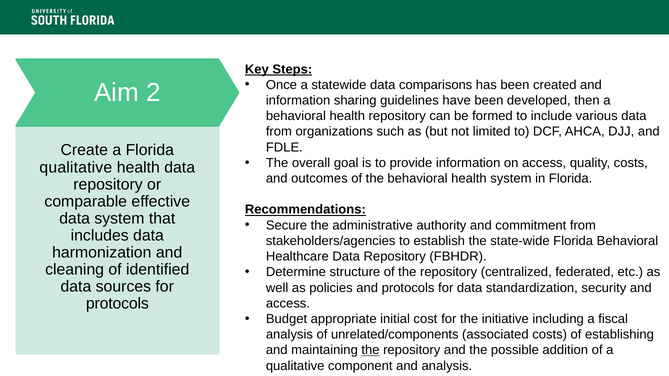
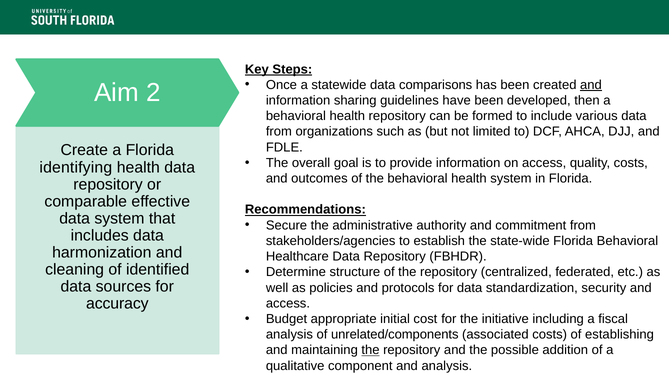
and at (591, 85) underline: none -> present
qualitative at (76, 167): qualitative -> identifying
protocols at (117, 304): protocols -> accuracy
